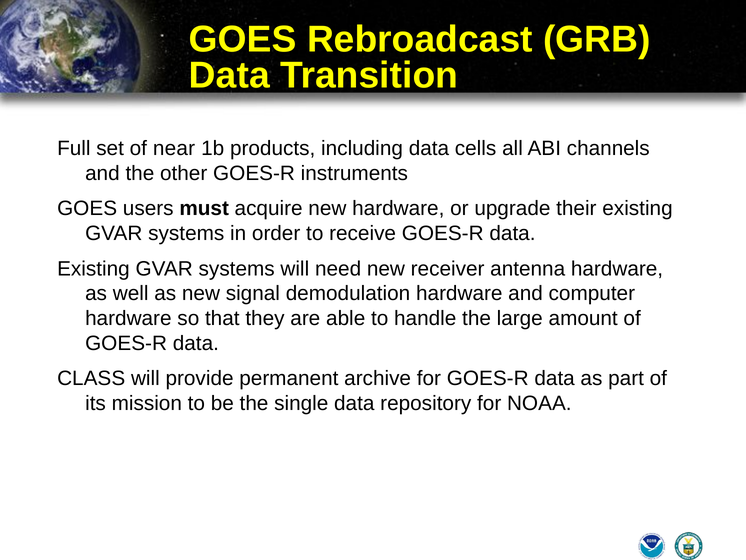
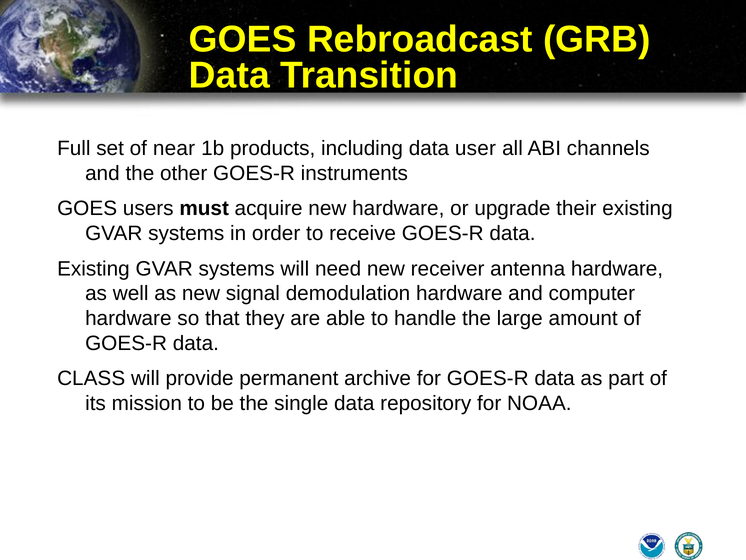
cells: cells -> user
